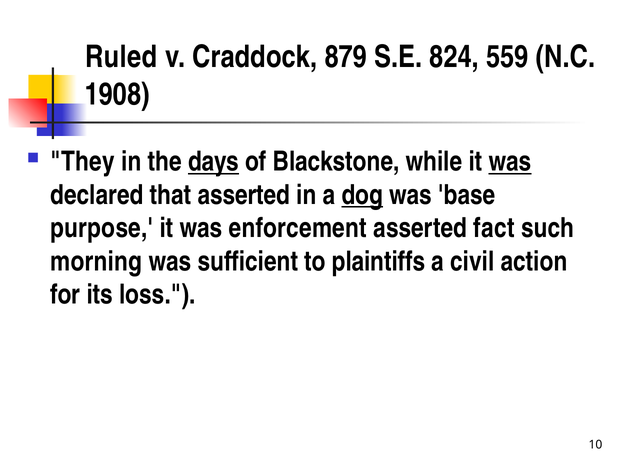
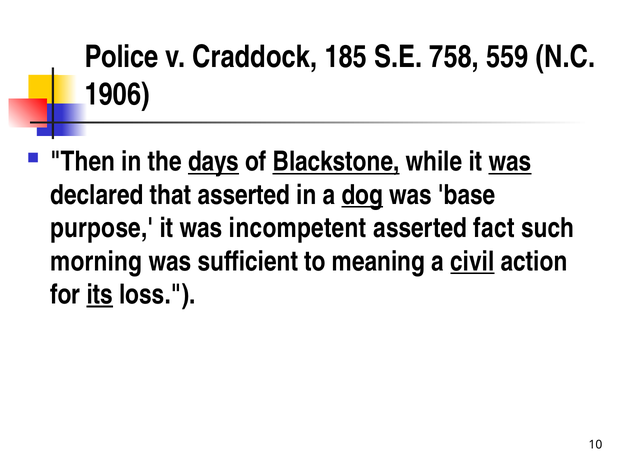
Ruled: Ruled -> Police
879: 879 -> 185
824: 824 -> 758
1908: 1908 -> 1906
They: They -> Then
Blackstone underline: none -> present
enforcement: enforcement -> incompetent
plaintiffs: plaintiffs -> meaning
civil underline: none -> present
its underline: none -> present
